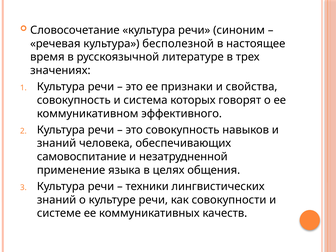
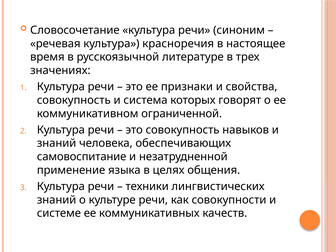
бесполезной: бесполезной -> красноречия
эффективного: эффективного -> ограниченной
